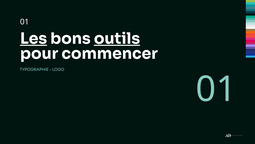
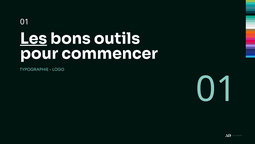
outils underline: present -> none
